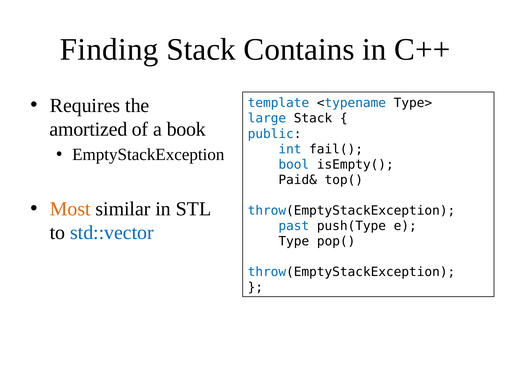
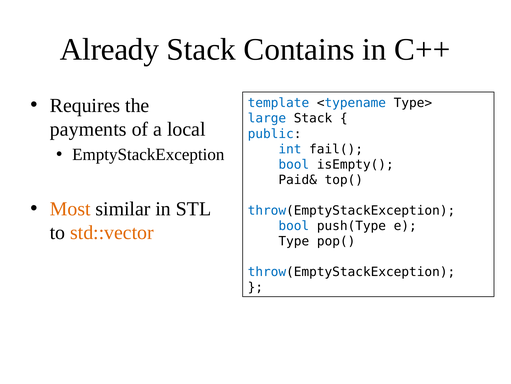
Finding: Finding -> Already
amortized: amortized -> payments
book: book -> local
past at (294, 226): past -> bool
std::vector colour: blue -> orange
